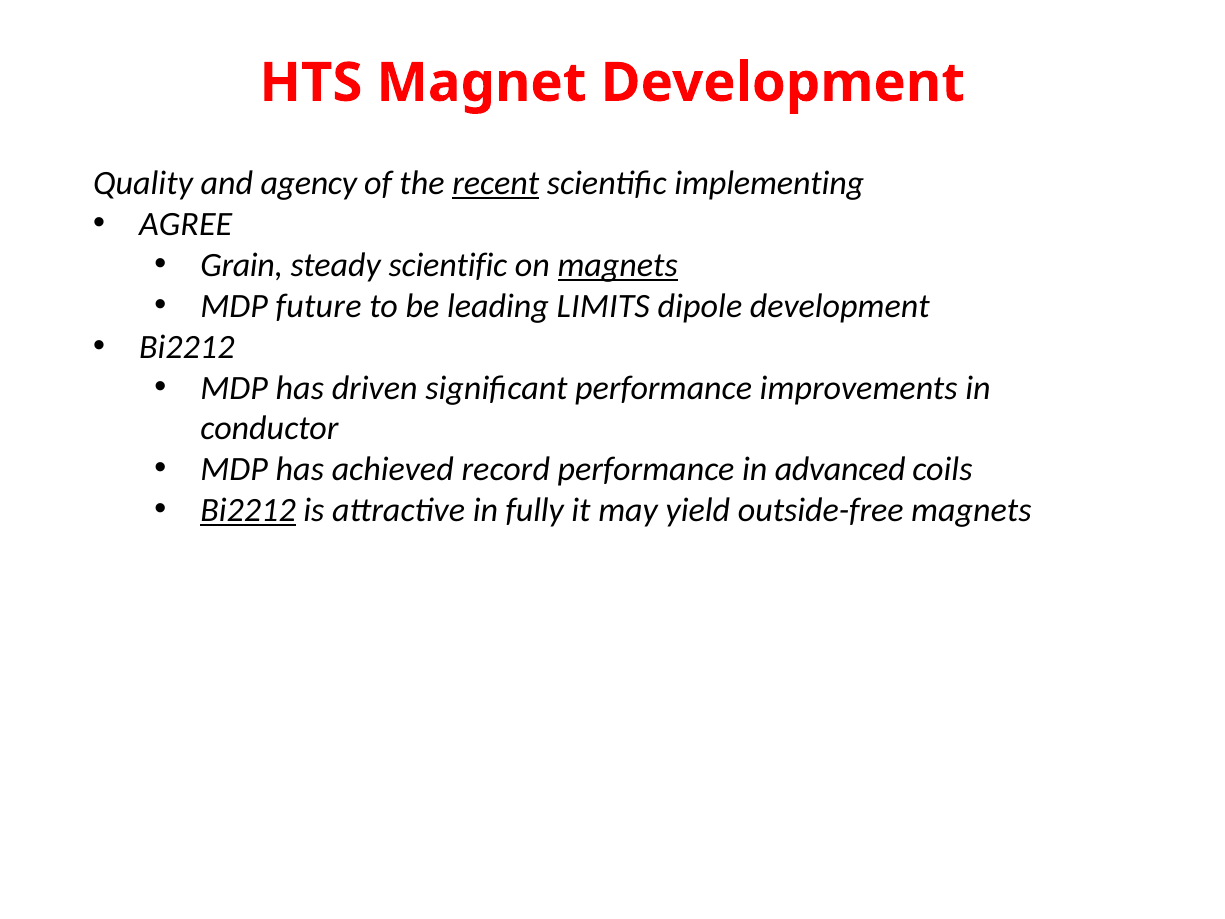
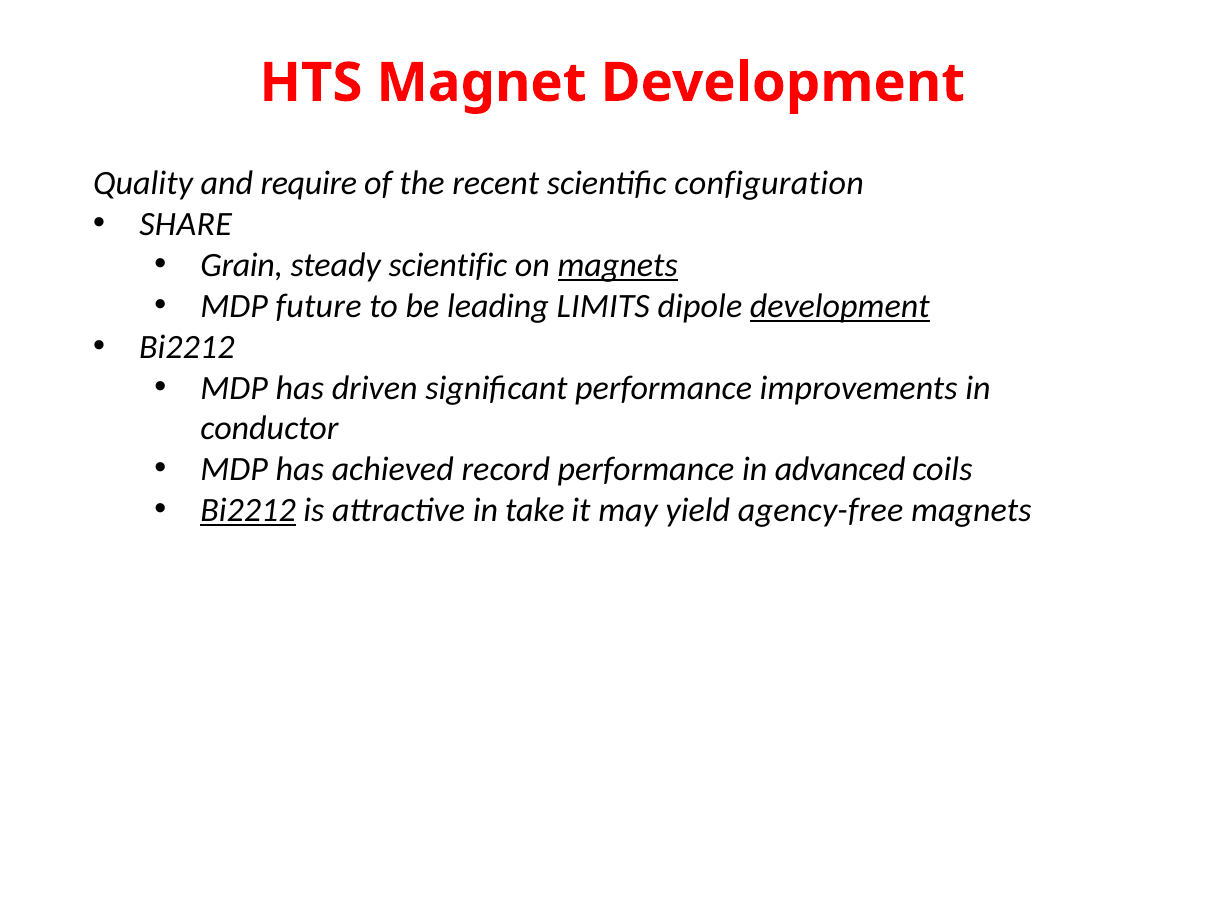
agency: agency -> require
recent underline: present -> none
implementing: implementing -> configuration
AGREE: AGREE -> SHARE
development at (840, 306) underline: none -> present
fully: fully -> take
outside-free: outside-free -> agency-free
